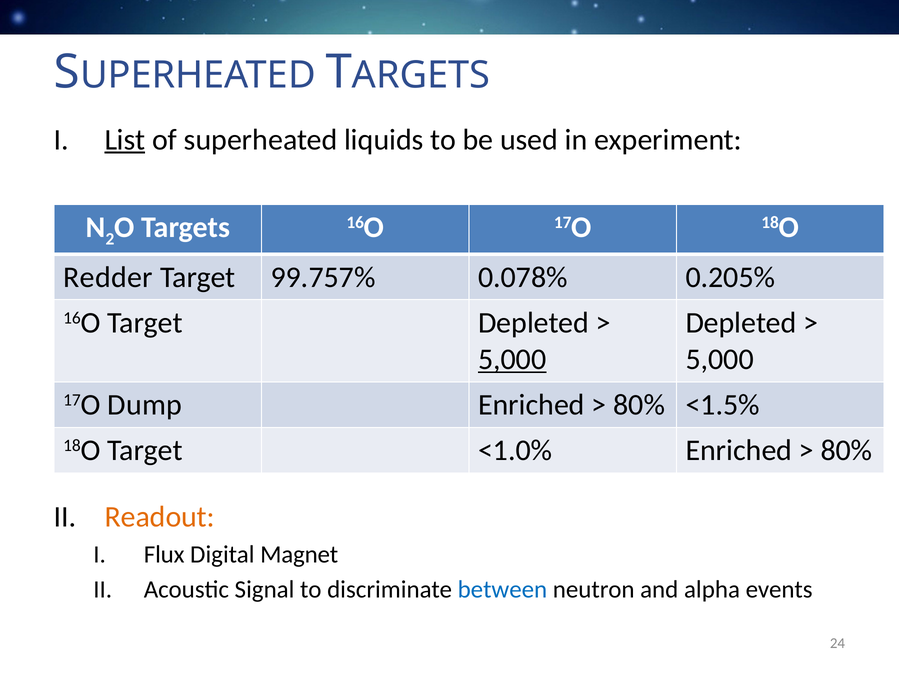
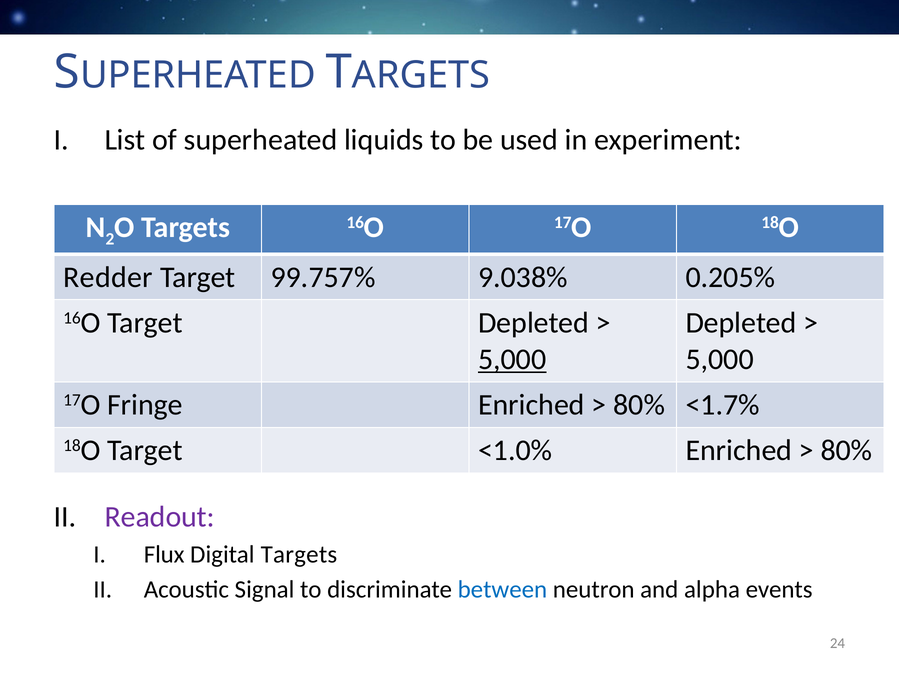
List underline: present -> none
0.078%: 0.078% -> 9.038%
Dump: Dump -> Fringe
<1.5%: <1.5% -> <1.7%
Readout colour: orange -> purple
Digital Magnet: Magnet -> Targets
